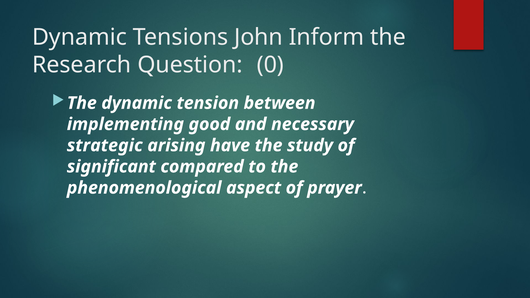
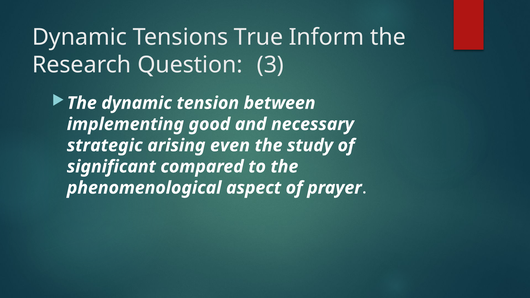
John: John -> True
0: 0 -> 3
have: have -> even
